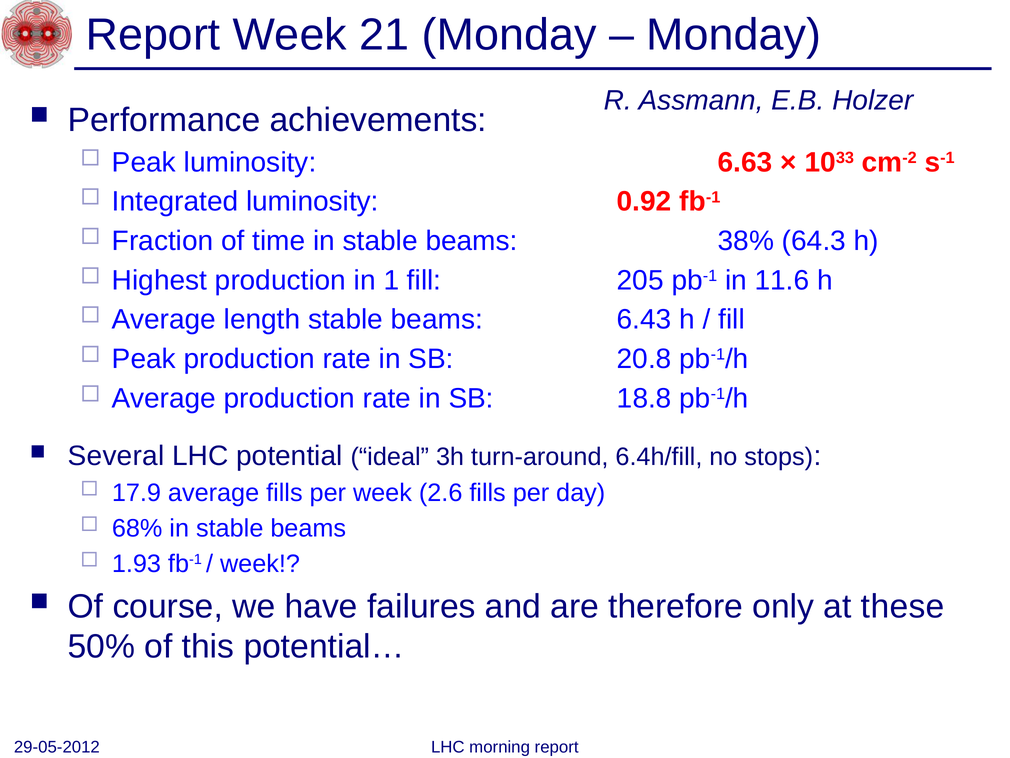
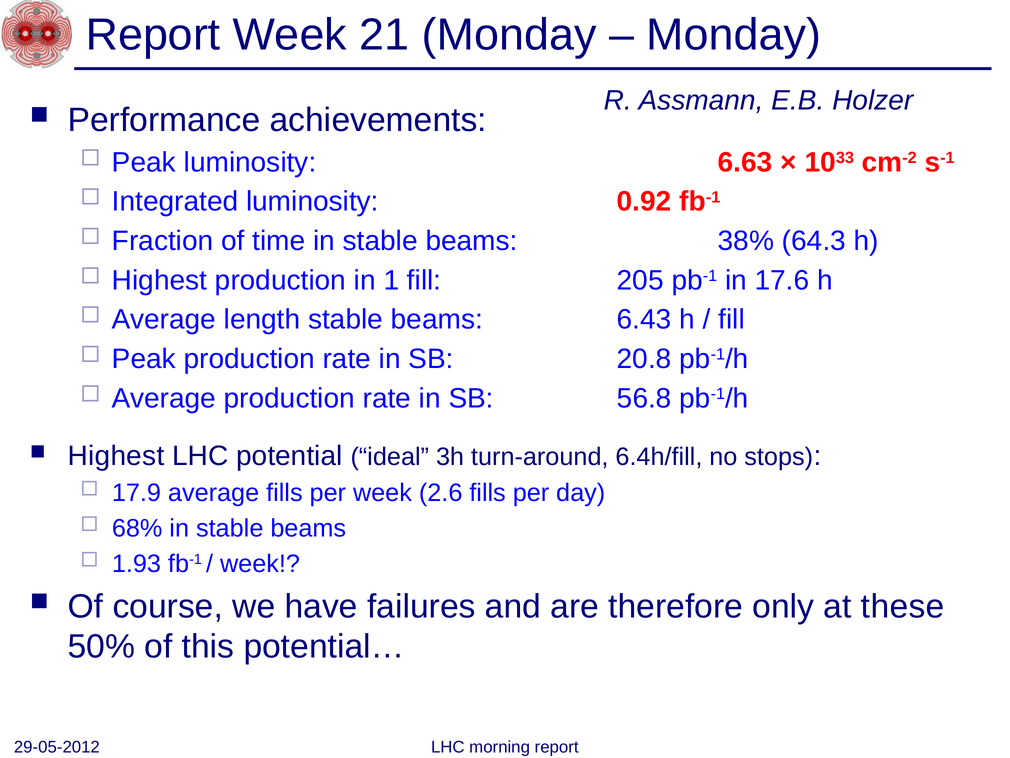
11.6: 11.6 -> 17.6
18.8: 18.8 -> 56.8
Several at (116, 456): Several -> Highest
